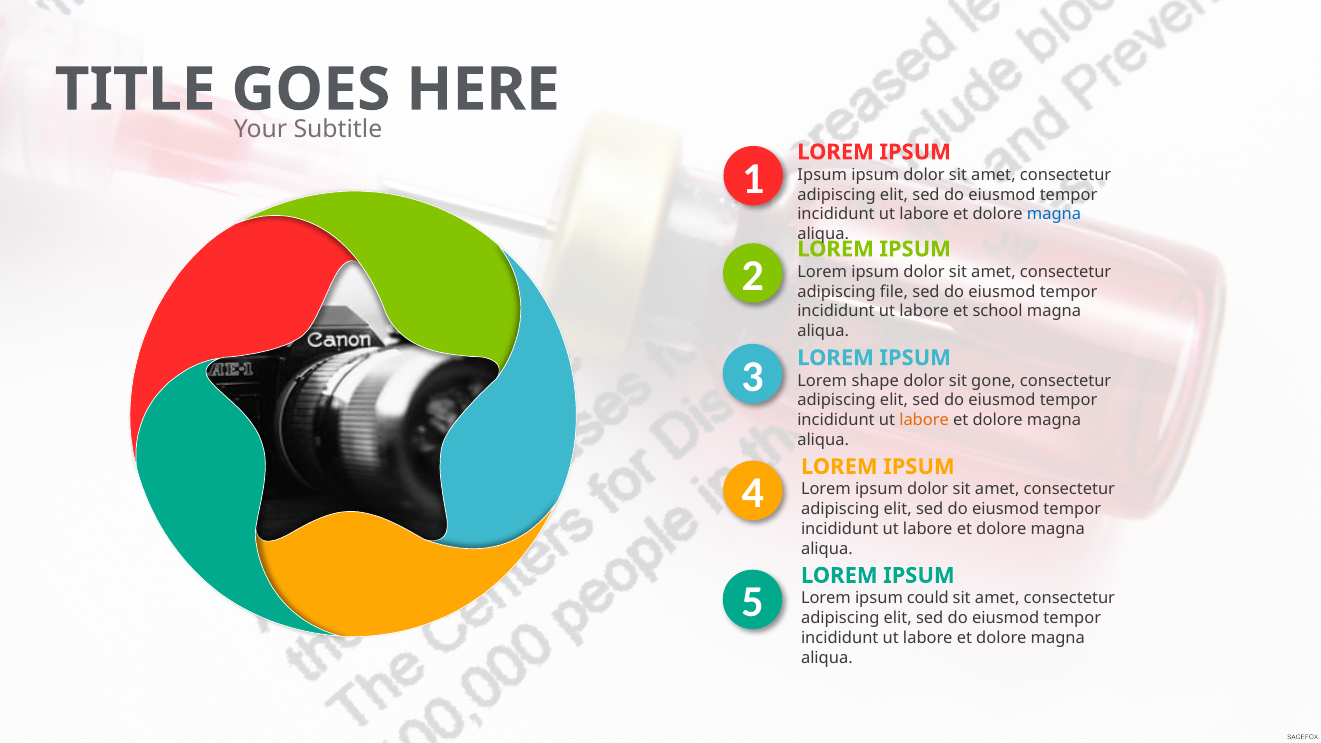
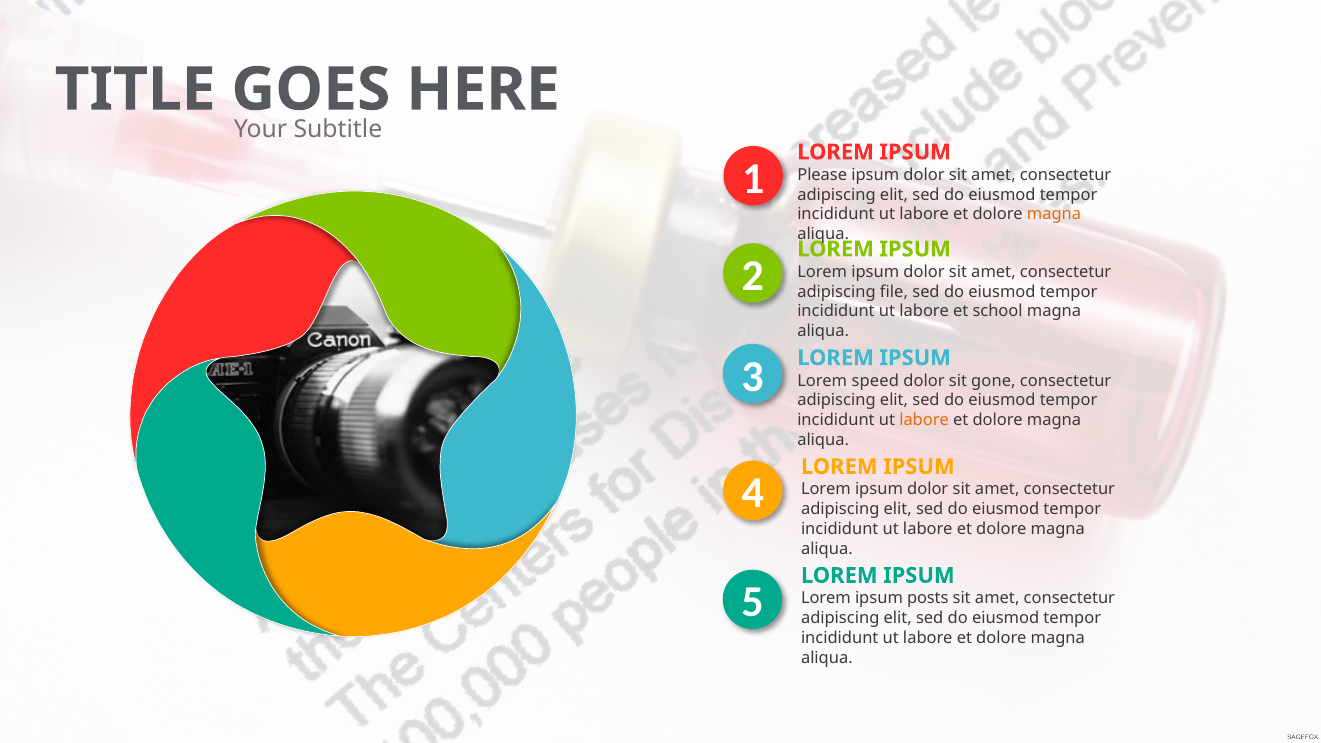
Ipsum at (822, 175): Ipsum -> Please
magna at (1054, 214) colour: blue -> orange
shape: shape -> speed
could: could -> posts
